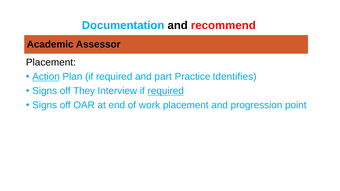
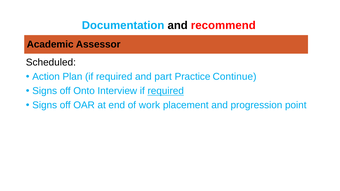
Placement at (51, 63): Placement -> Scheduled
Action underline: present -> none
Identifies: Identifies -> Continue
They: They -> Onto
